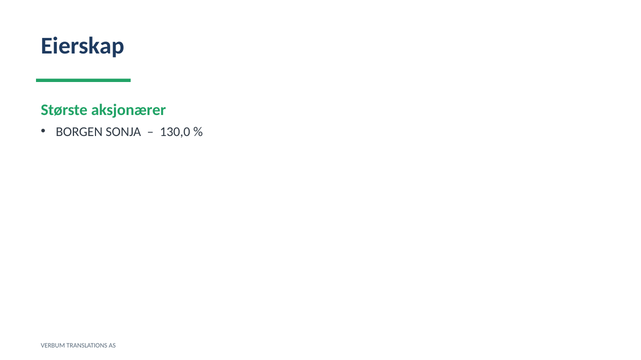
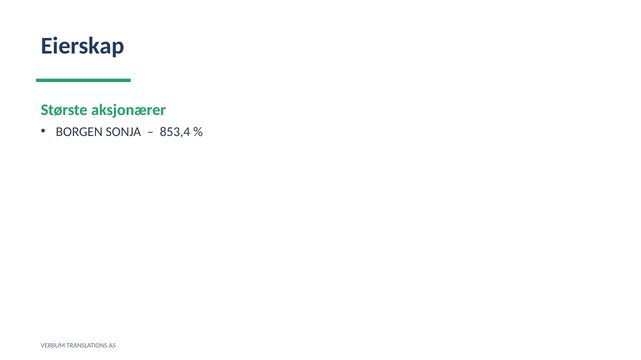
130,0: 130,0 -> 853,4
